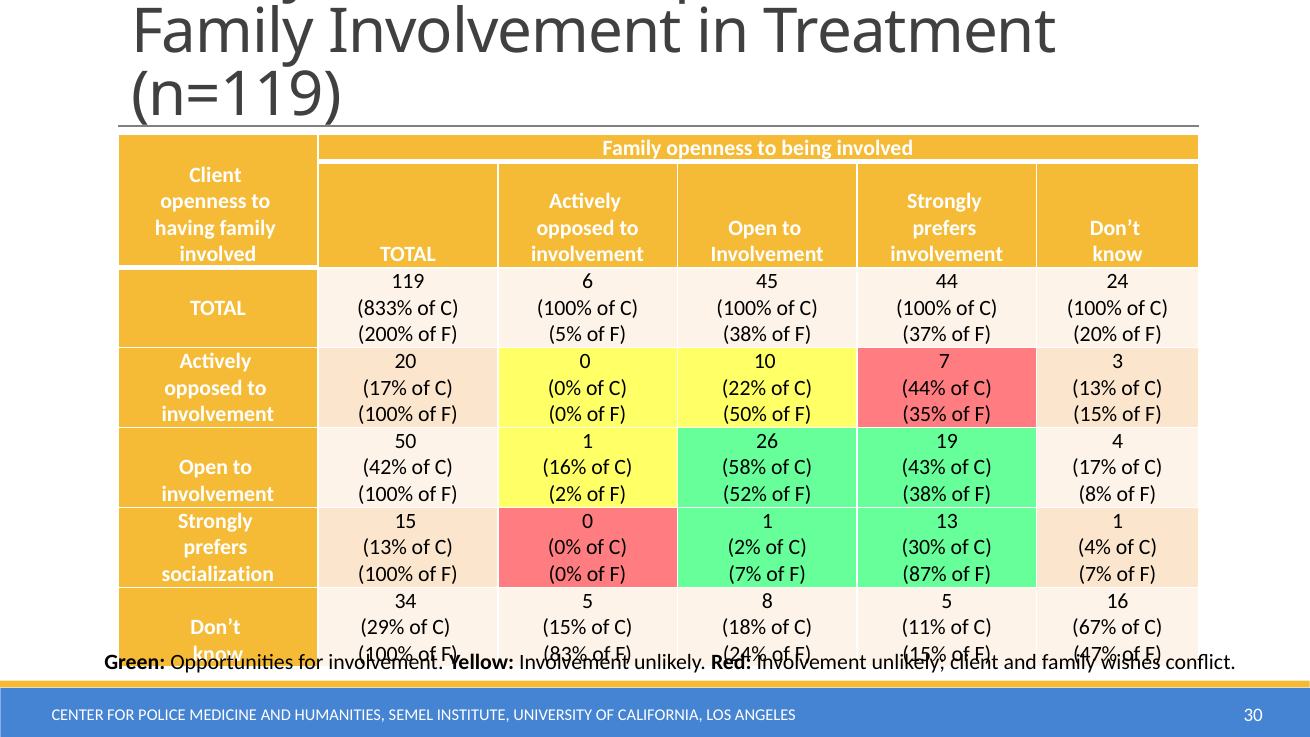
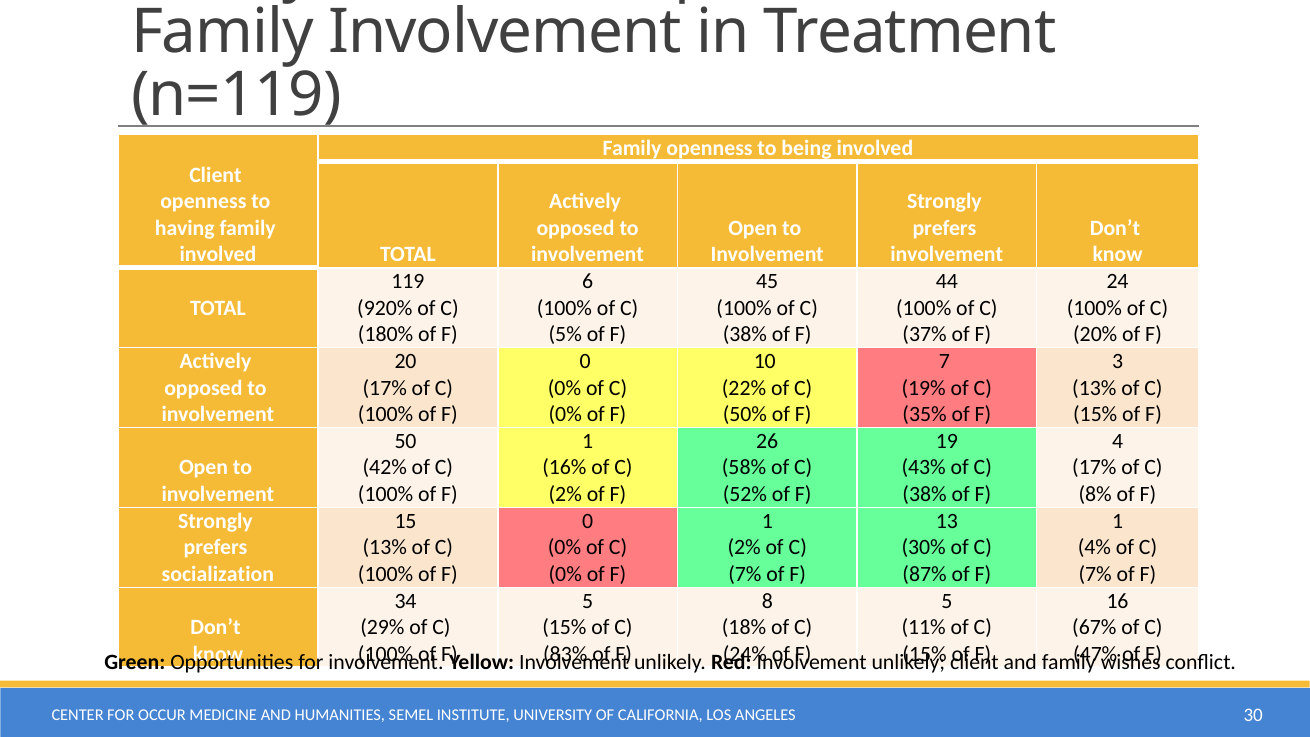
833%: 833% -> 920%
200%: 200% -> 180%
44%: 44% -> 19%
POLICE: POLICE -> OCCUR
